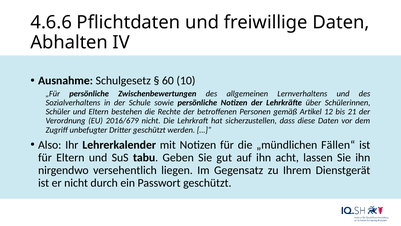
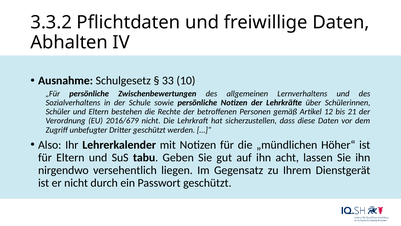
4.6.6: 4.6.6 -> 3.3.2
60: 60 -> 33
Fällen“: Fällen“ -> Höher“
